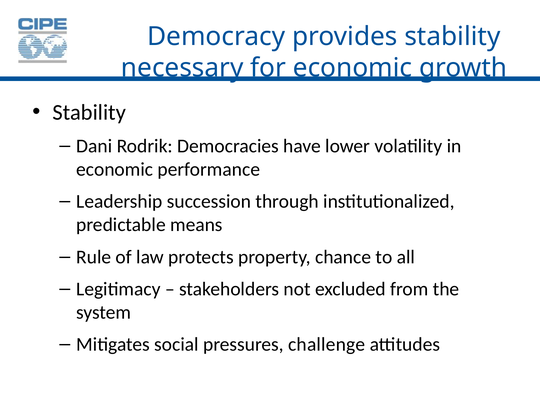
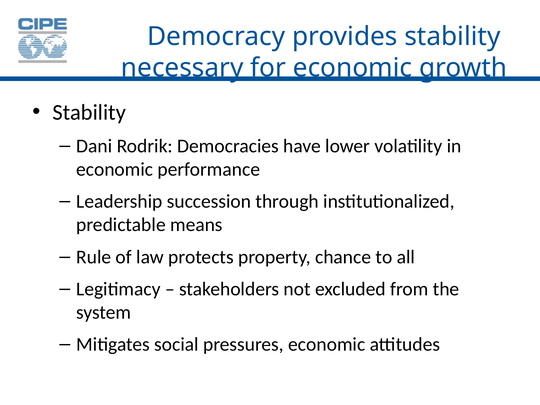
pressures challenge: challenge -> economic
